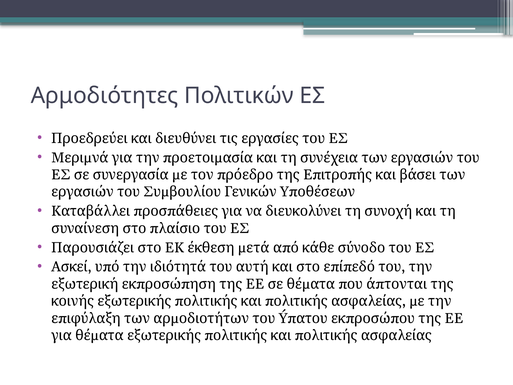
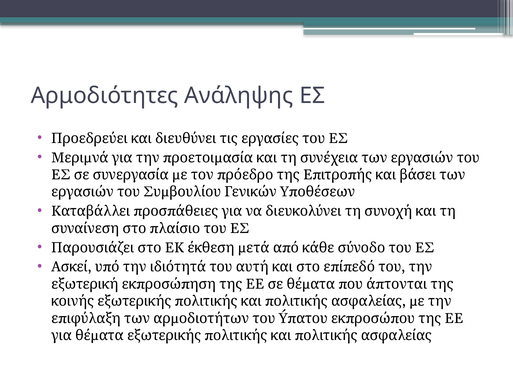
Πολιτικών: Πολιτικών -> Ανάληψης
